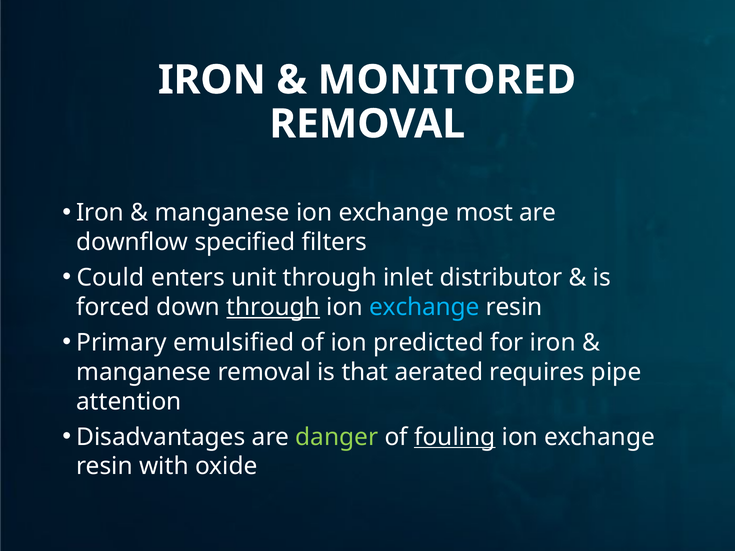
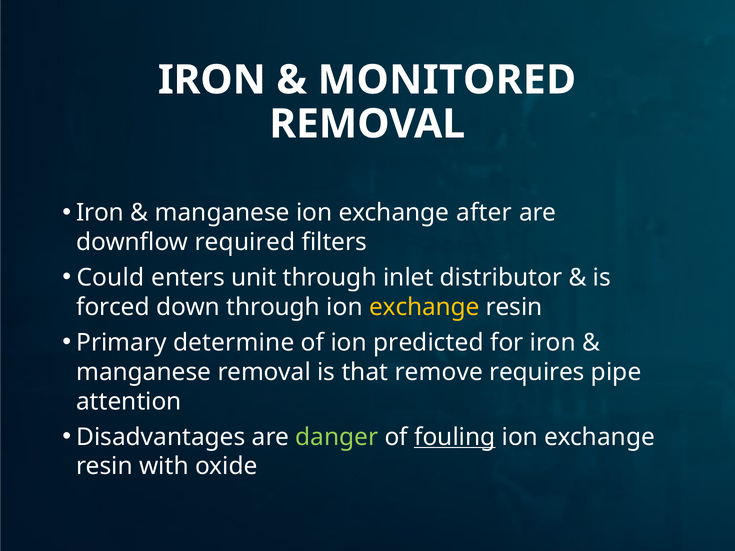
most: most -> after
specified: specified -> required
through at (273, 307) underline: present -> none
exchange at (424, 307) colour: light blue -> yellow
emulsified: emulsified -> determine
aerated: aerated -> remove
